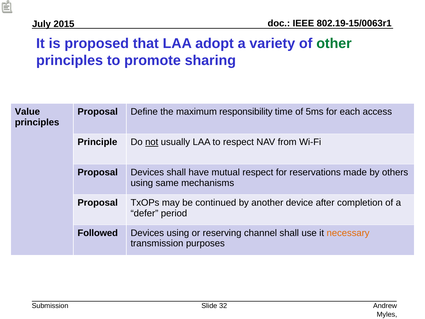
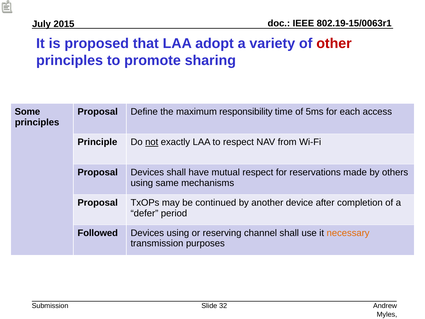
other colour: green -> red
Value: Value -> Some
usually: usually -> exactly
